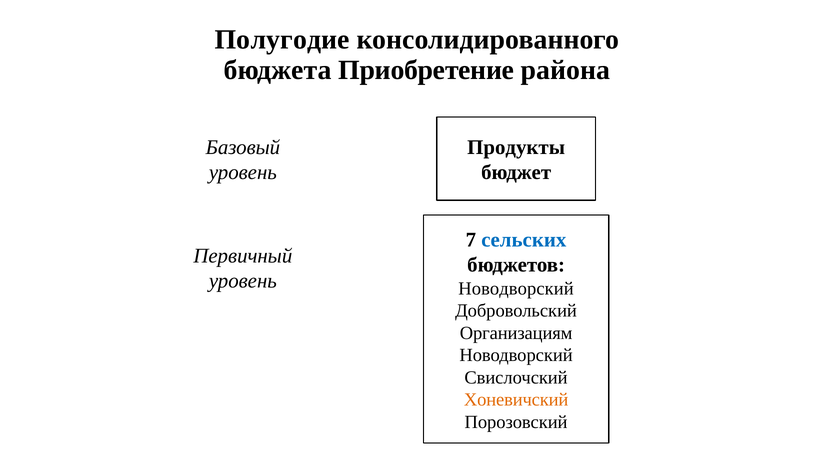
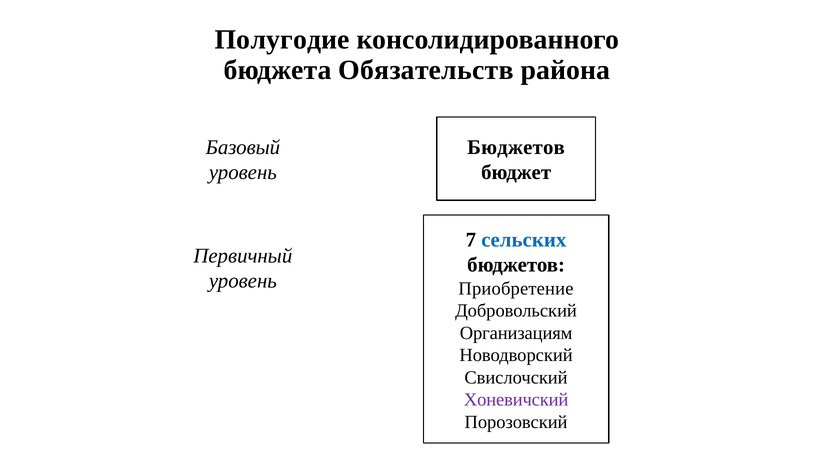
Приобретение: Приобретение -> Обязательств
Продукты at (516, 148): Продукты -> Бюджетов
Новодворский at (516, 289): Новодворский -> Приобретение
Хоневичский colour: orange -> purple
